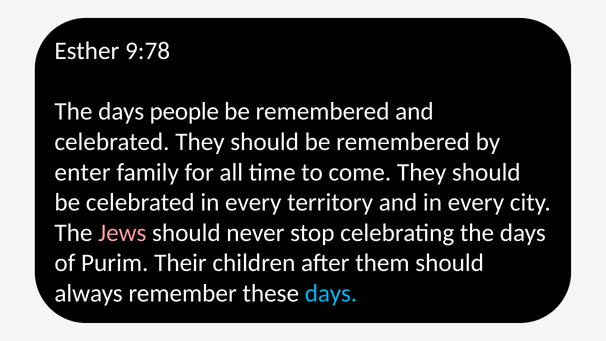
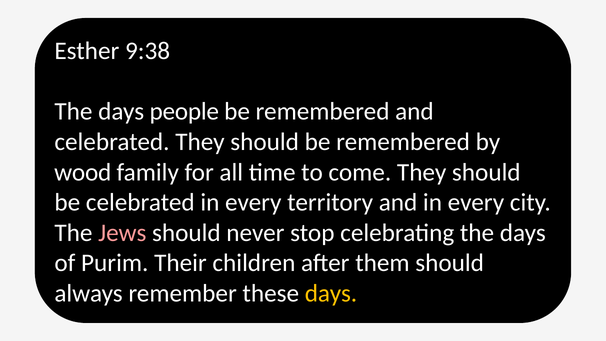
9:78: 9:78 -> 9:38
enter: enter -> wood
days at (331, 293) colour: light blue -> yellow
